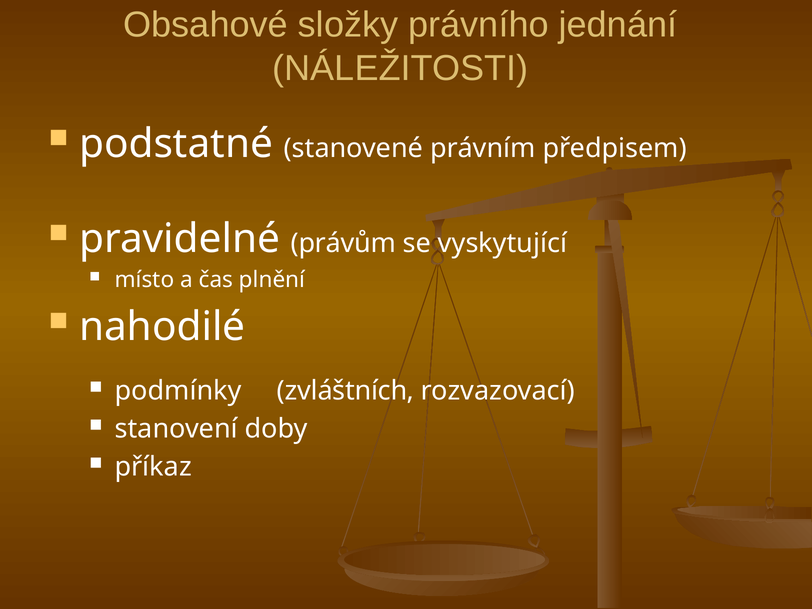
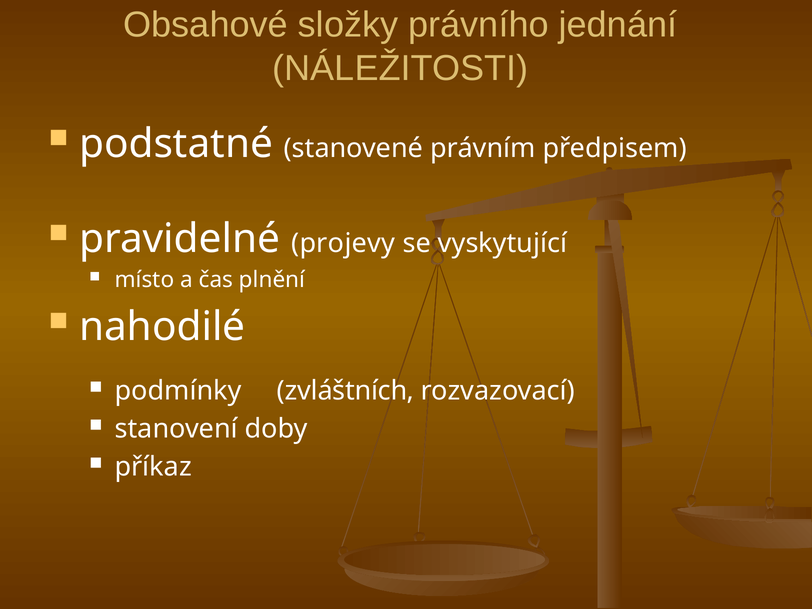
právům: právům -> projevy
